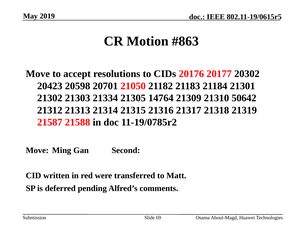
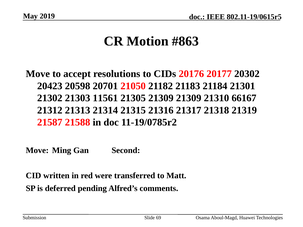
21334: 21334 -> 11561
21305 14764: 14764 -> 21309
50642: 50642 -> 66167
